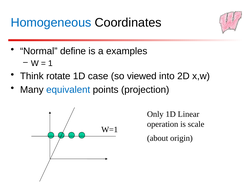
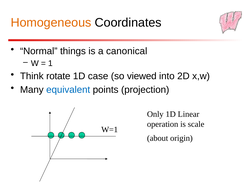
Homogeneous colour: blue -> orange
define: define -> things
examples: examples -> canonical
